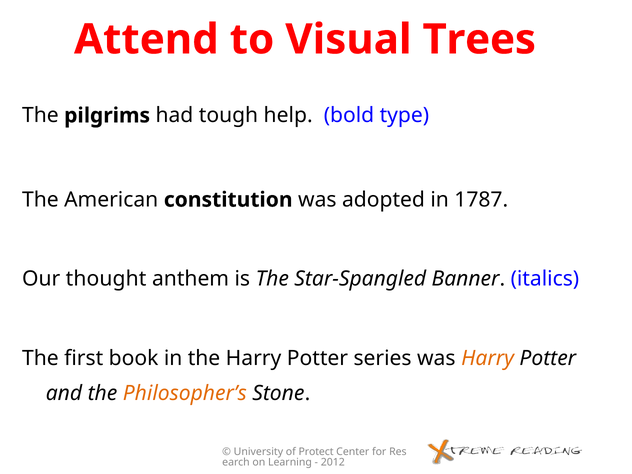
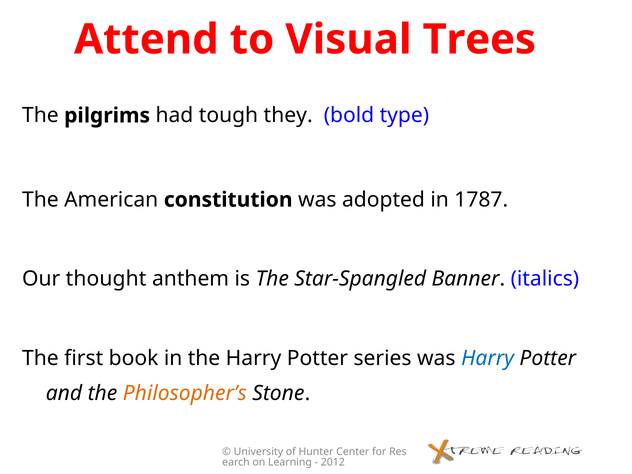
help: help -> they
Harry at (488, 358) colour: orange -> blue
Protect: Protect -> Hunter
